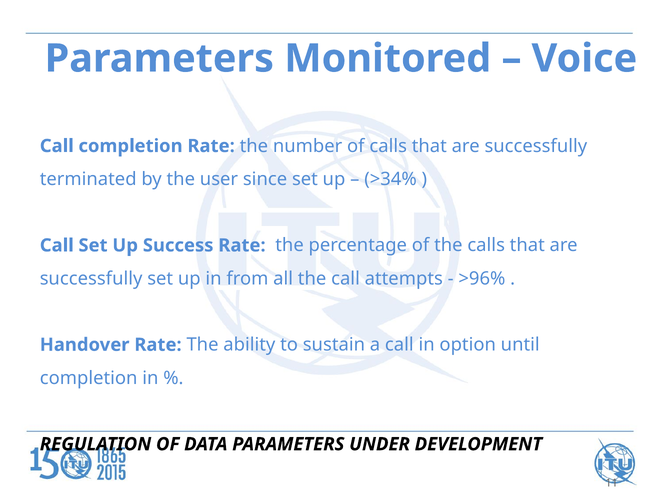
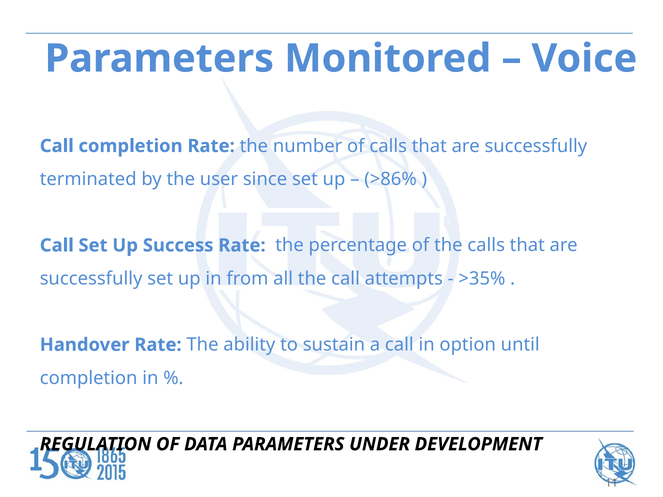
>34%: >34% -> >86%
>96%: >96% -> >35%
